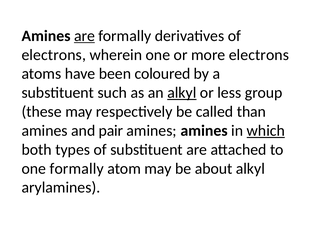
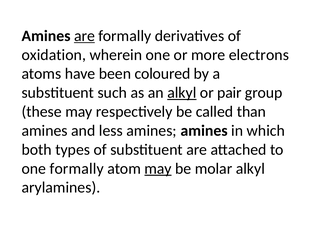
electrons at (54, 55): electrons -> oxidation
less: less -> pair
pair: pair -> less
which underline: present -> none
may at (158, 169) underline: none -> present
about: about -> molar
